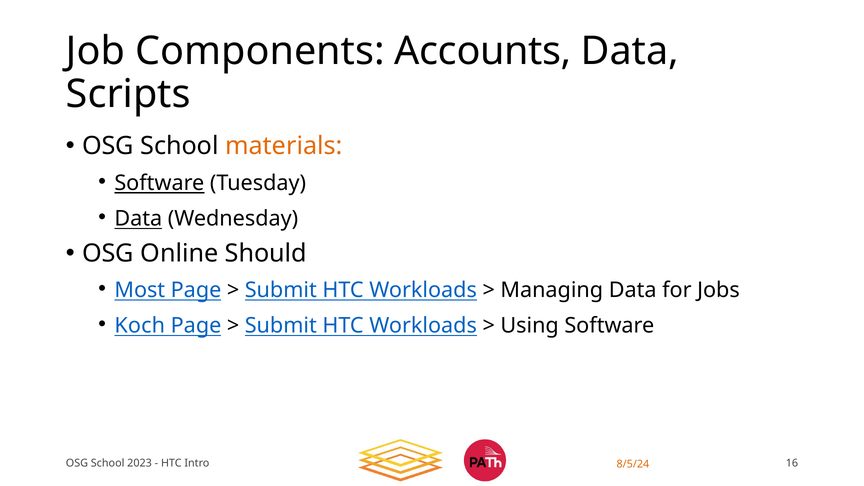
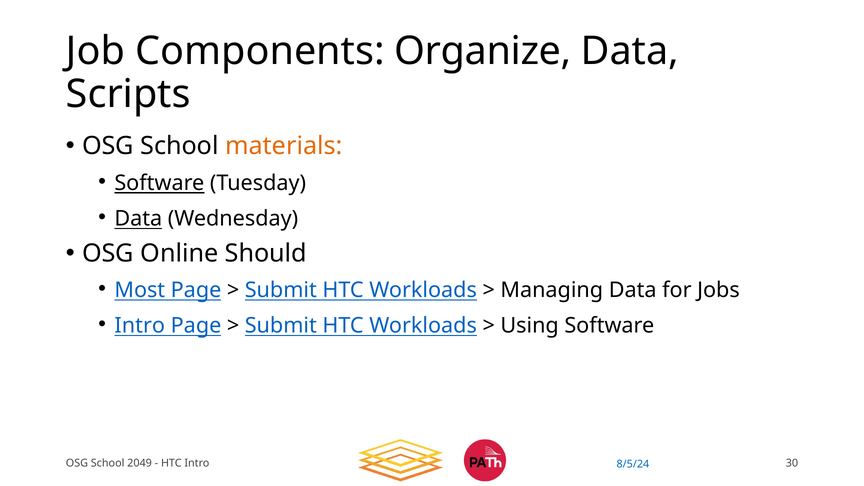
Accounts: Accounts -> Organize
Koch at (140, 326): Koch -> Intro
2023: 2023 -> 2049
16: 16 -> 30
8/5/24 colour: orange -> blue
